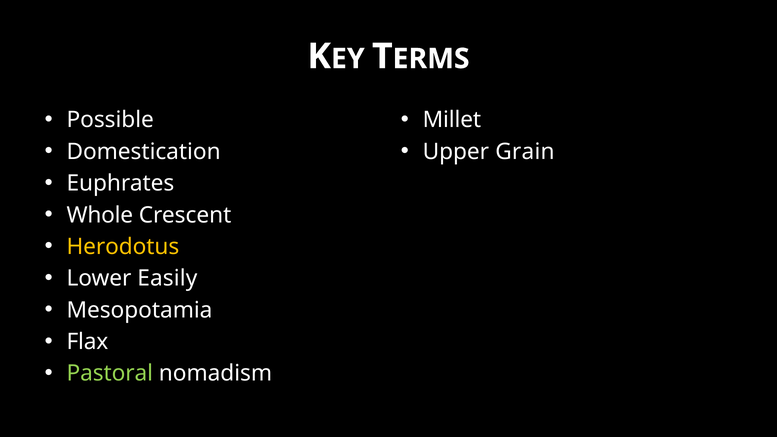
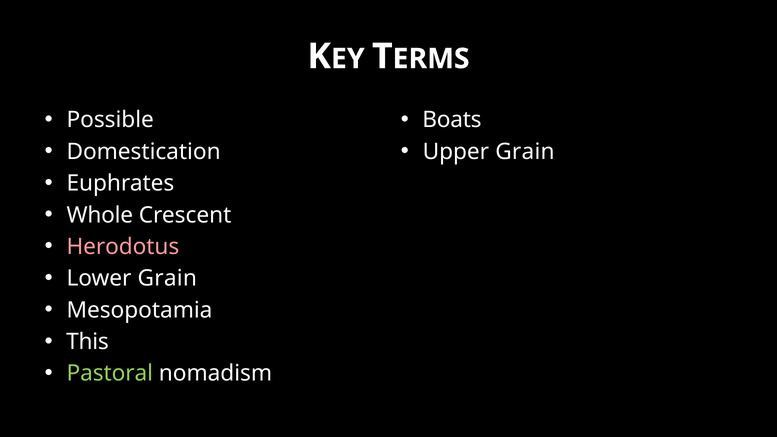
Millet: Millet -> Boats
Herodotus colour: yellow -> pink
Lower Easily: Easily -> Grain
Flax: Flax -> This
